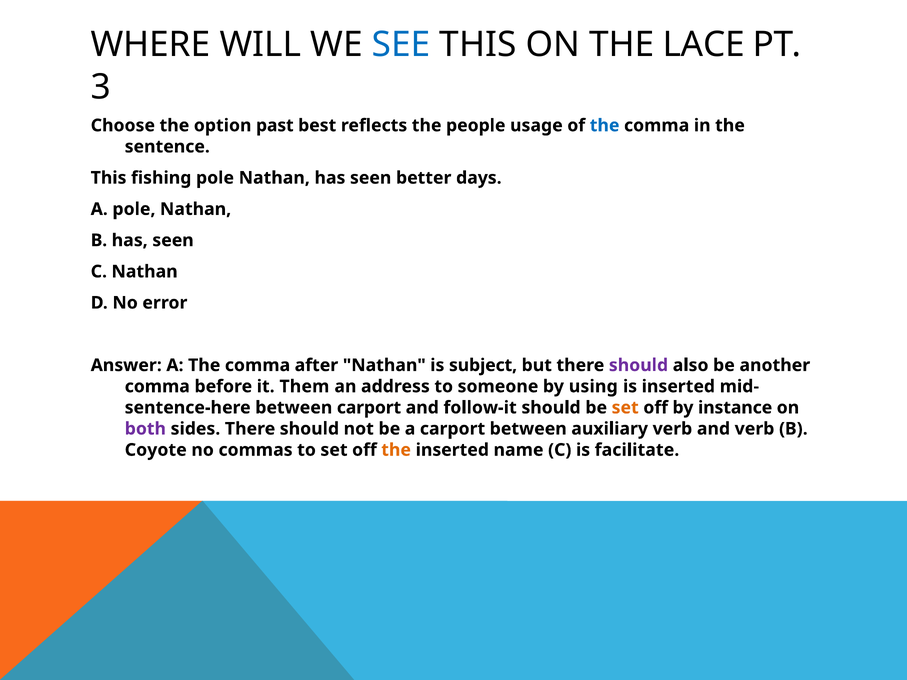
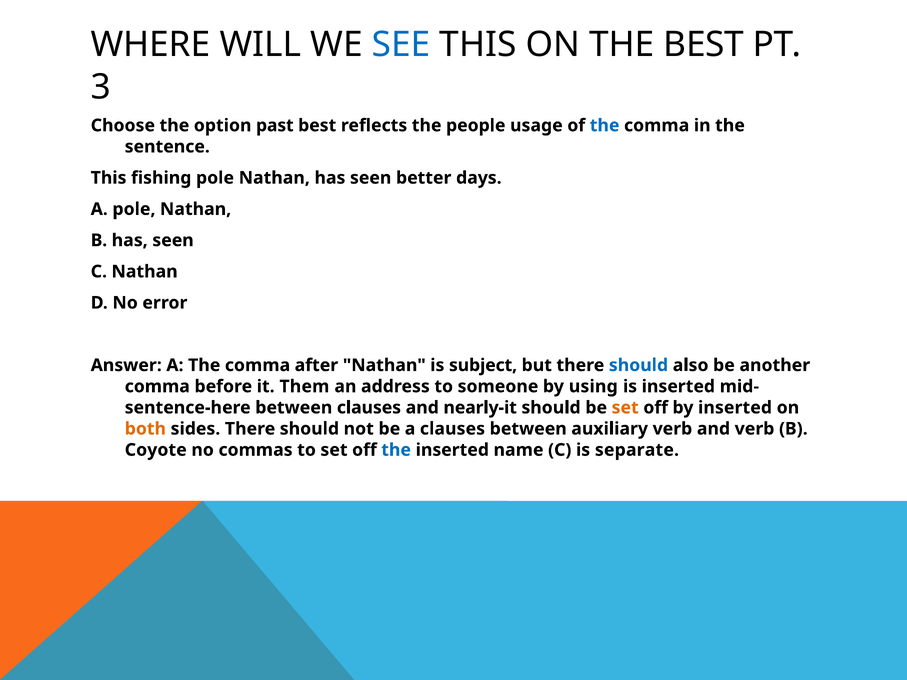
THE LACE: LACE -> BEST
should at (638, 365) colour: purple -> blue
between carport: carport -> clauses
follow-it: follow-it -> nearly-it
by instance: instance -> inserted
both colour: purple -> orange
a carport: carport -> clauses
the at (396, 450) colour: orange -> blue
facilitate: facilitate -> separate
